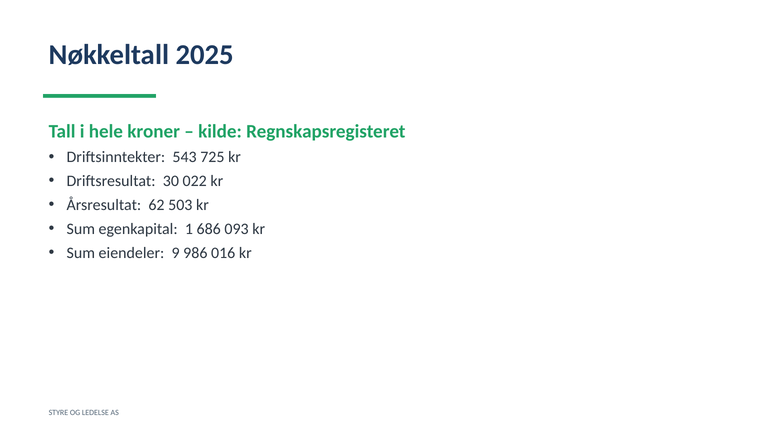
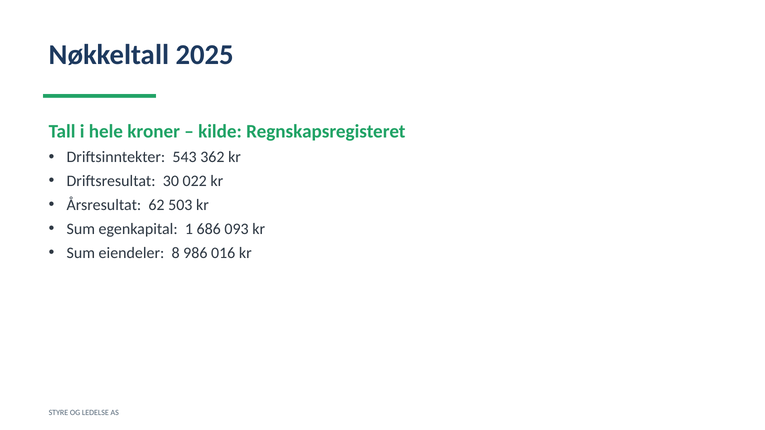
725: 725 -> 362
9: 9 -> 8
